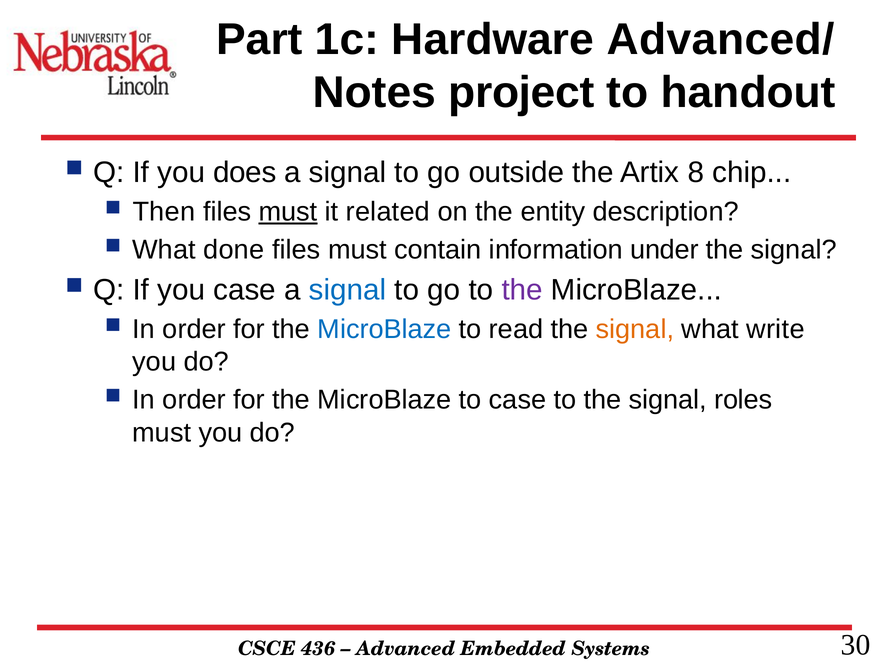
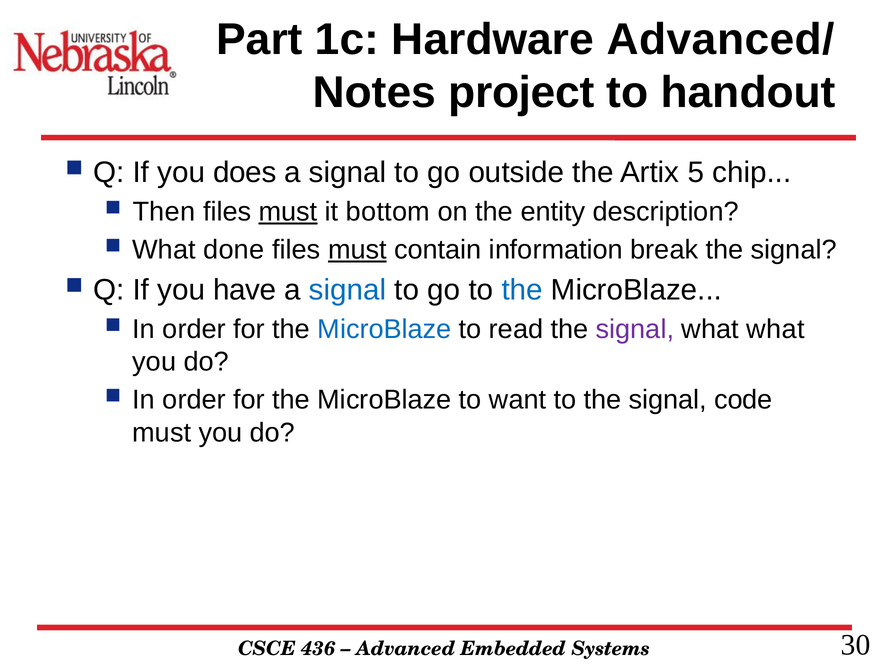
8: 8 -> 5
related: related -> bottom
must at (357, 250) underline: none -> present
under: under -> break
you case: case -> have
the at (522, 290) colour: purple -> blue
signal at (635, 329) colour: orange -> purple
what write: write -> what
to case: case -> want
roles: roles -> code
